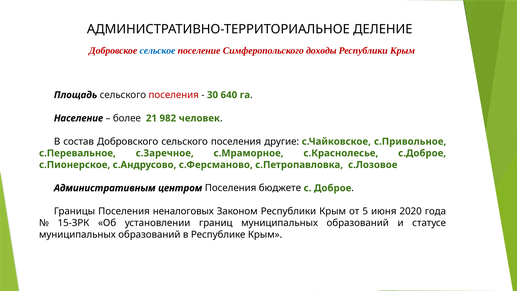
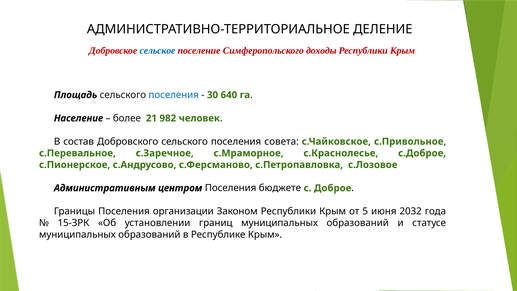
поселения at (174, 95) colour: red -> blue
другие: другие -> совета
неналоговых: неналоговых -> организации
2020: 2020 -> 2032
